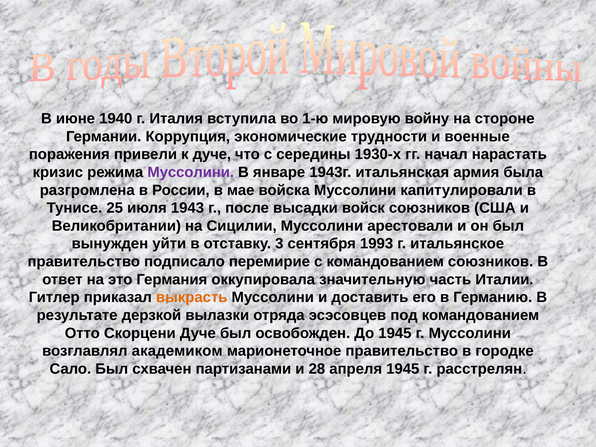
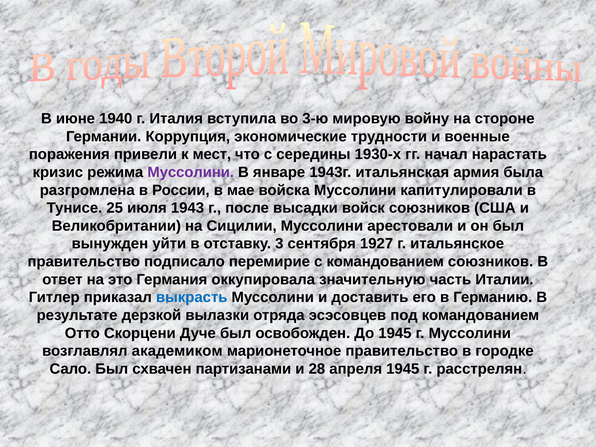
1-ю: 1-ю -> 3-ю
к дуче: дуче -> мест
1993: 1993 -> 1927
выкрасть colour: orange -> blue
